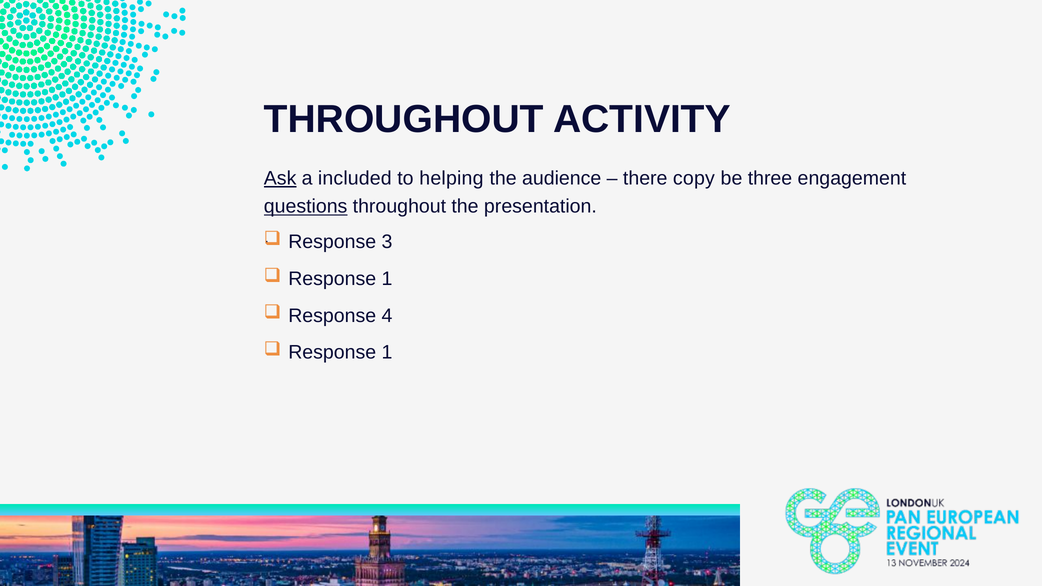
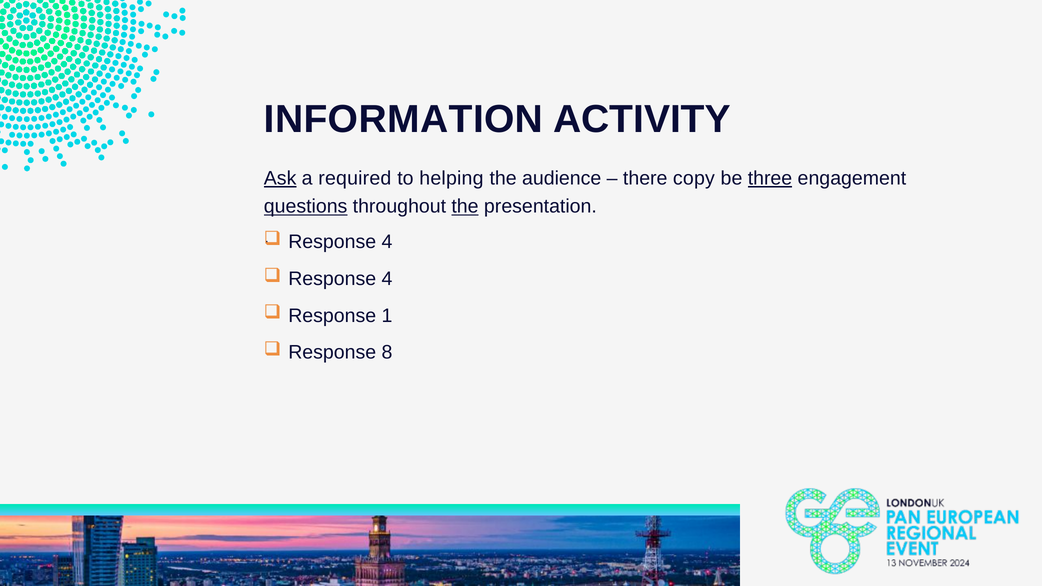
THROUGHOUT at (404, 120): THROUGHOUT -> INFORMATION
included: included -> required
three underline: none -> present
the at (465, 207) underline: none -> present
3 at (387, 242): 3 -> 4
1 at (387, 279): 1 -> 4
4: 4 -> 1
1 at (387, 352): 1 -> 8
